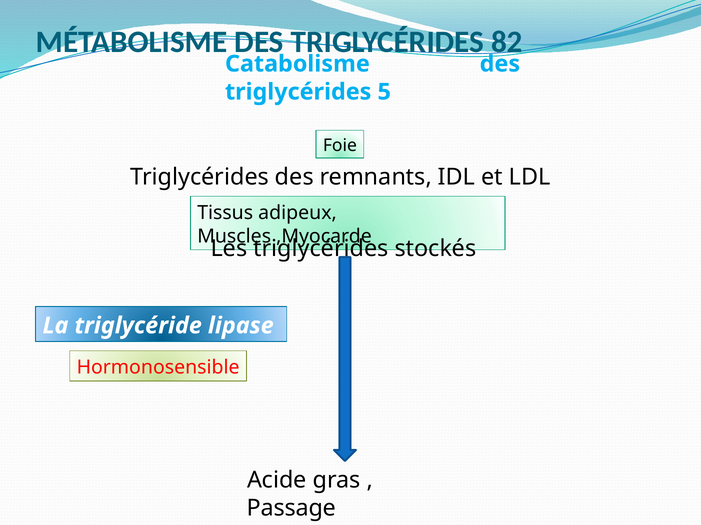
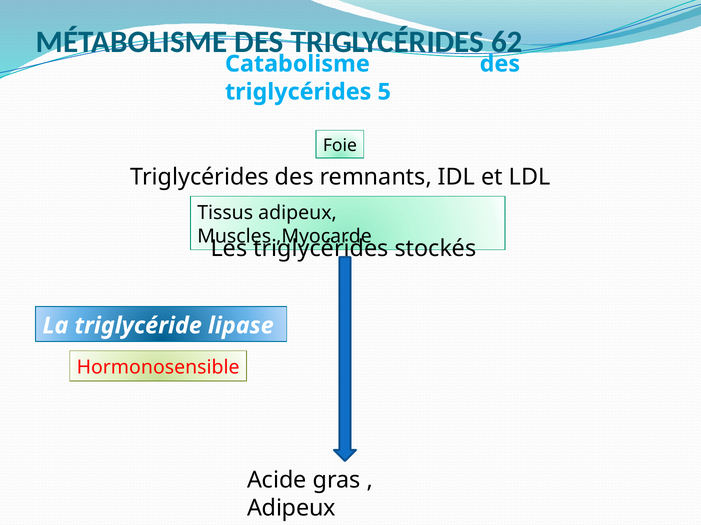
82: 82 -> 62
Passage at (291, 509): Passage -> Adipeux
